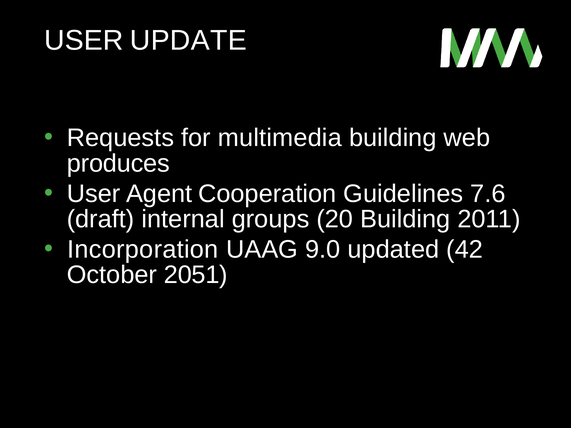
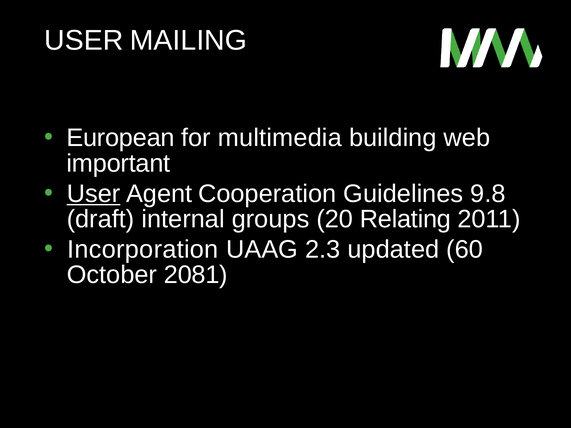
UPDATE: UPDATE -> MAILING
Requests: Requests -> European
produces: produces -> important
User at (94, 194) underline: none -> present
7.6: 7.6 -> 9.8
20 Building: Building -> Relating
9.0: 9.0 -> 2.3
42: 42 -> 60
2051: 2051 -> 2081
